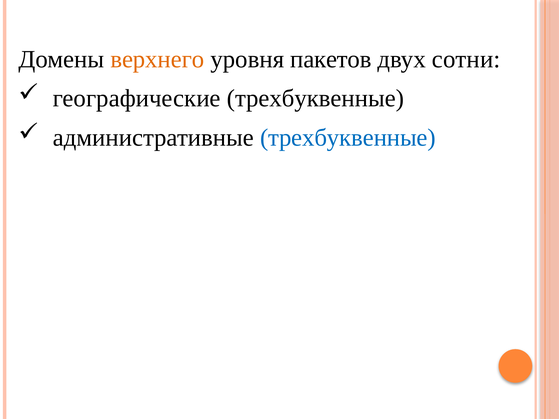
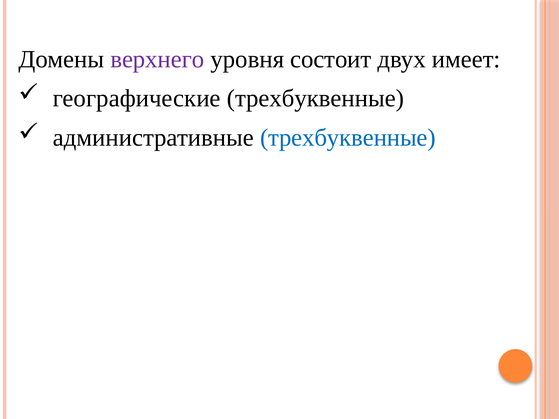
верхнего colour: orange -> purple
пакетов: пакетов -> состоит
сотни: сотни -> имеет
